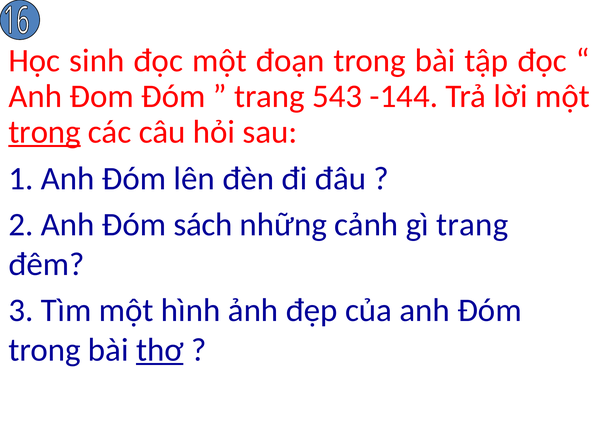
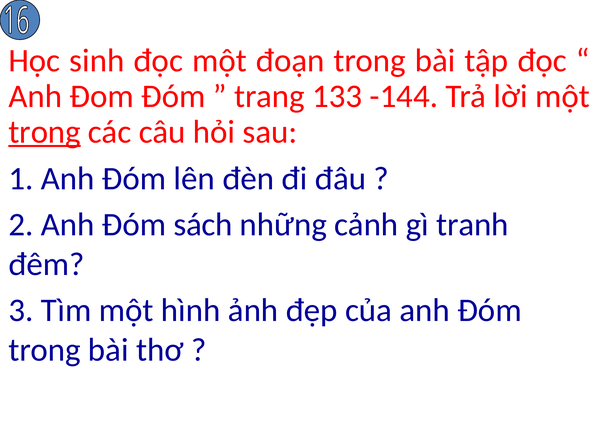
543: 543 -> 133
gì trang: trang -> tranh
thơ underline: present -> none
